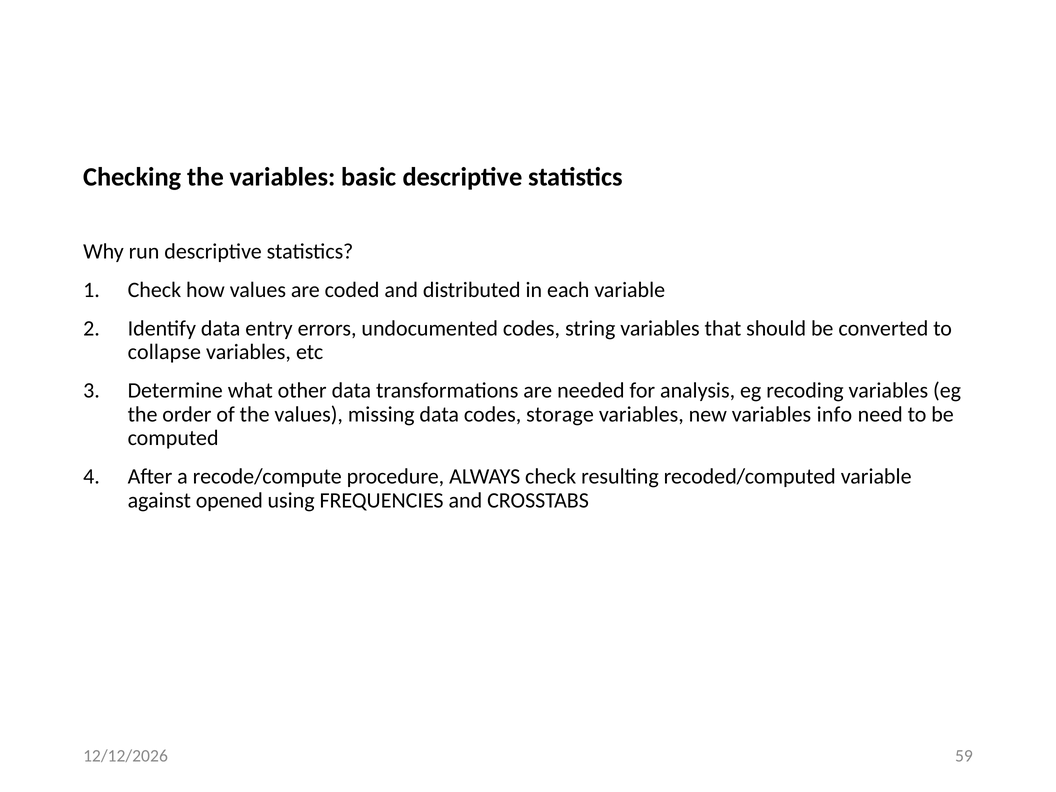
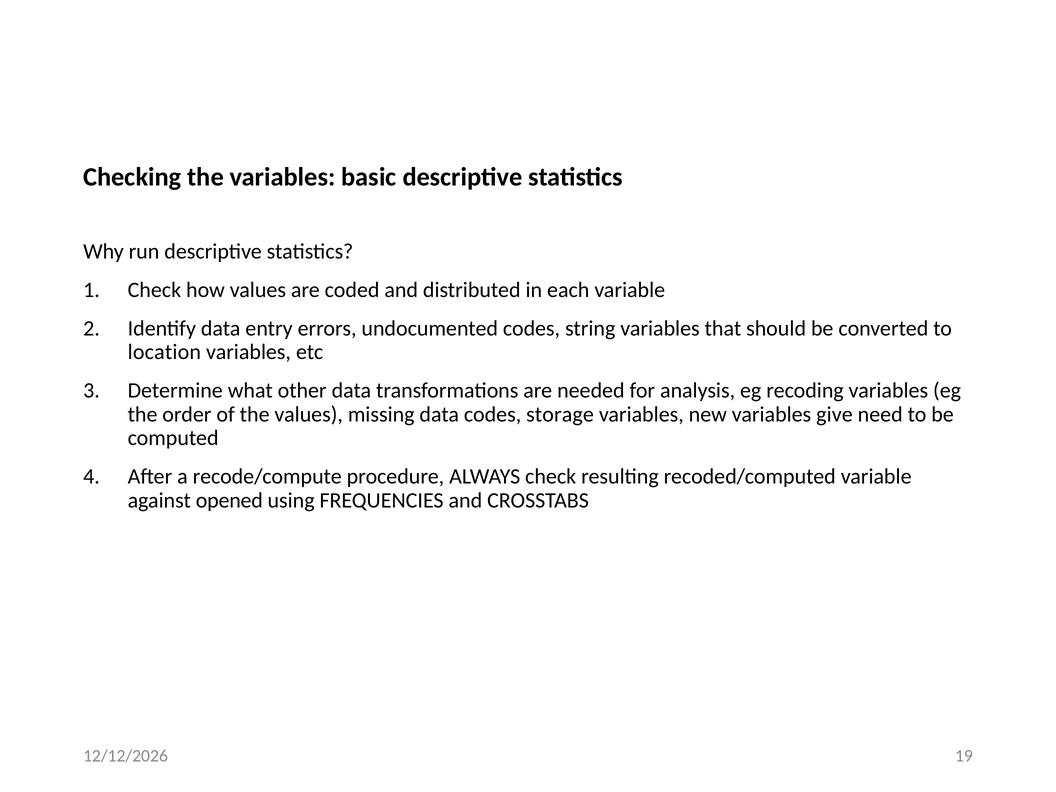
collapse: collapse -> location
info: info -> give
59: 59 -> 19
